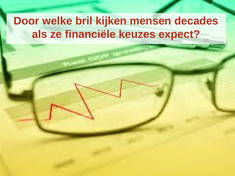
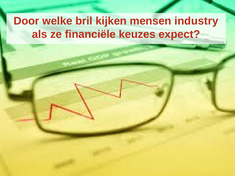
decades: decades -> industry
